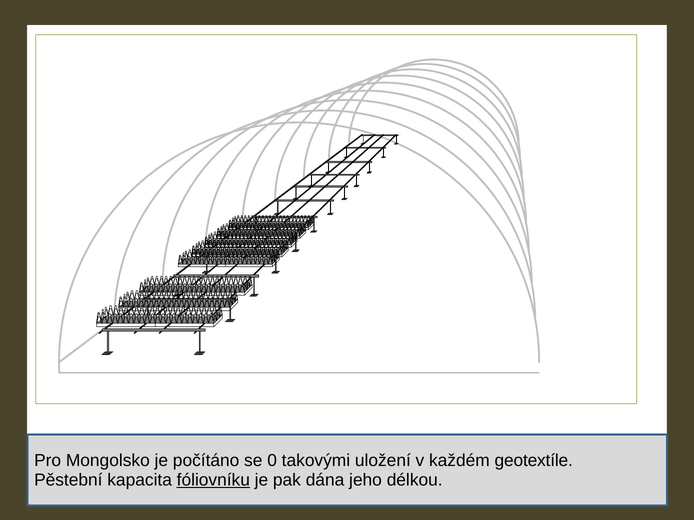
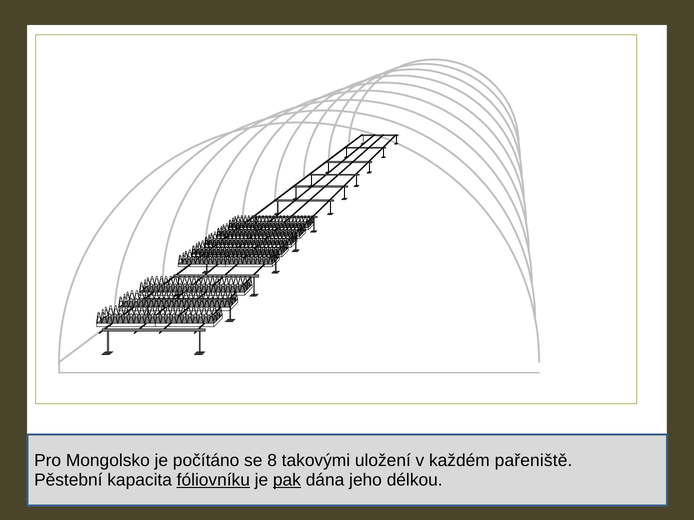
0: 0 -> 8
geotextíle: geotextíle -> pařeniště
pak underline: none -> present
